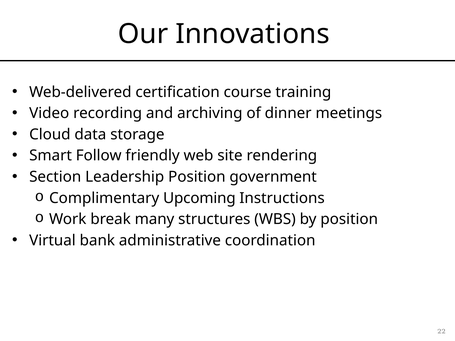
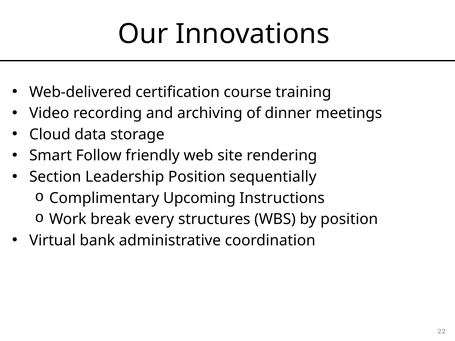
government: government -> sequentially
many: many -> every
